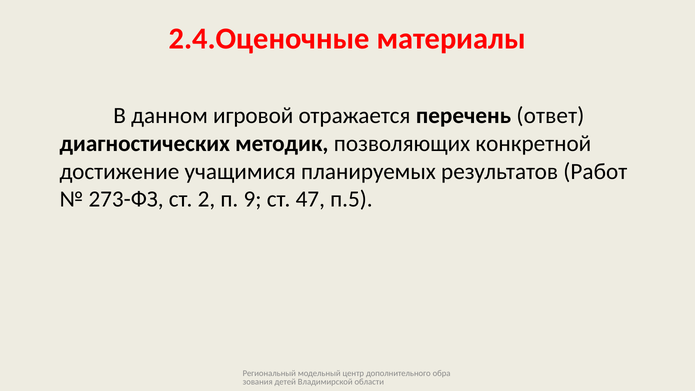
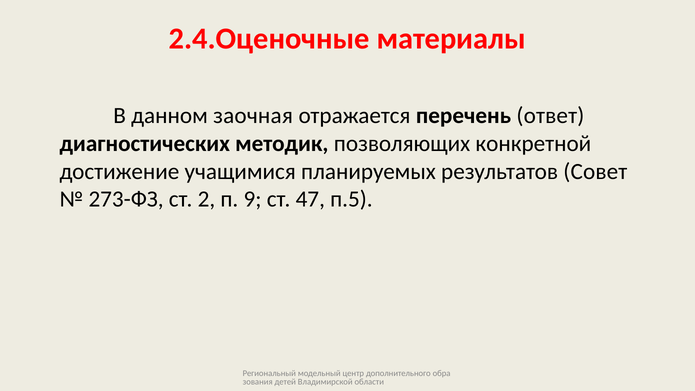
игровой: игровой -> заочная
Работ: Работ -> Совет
